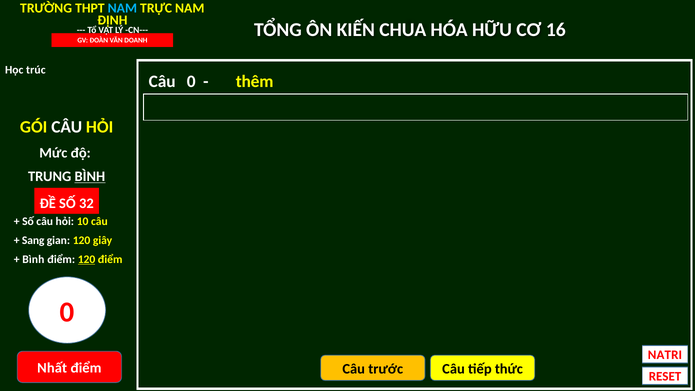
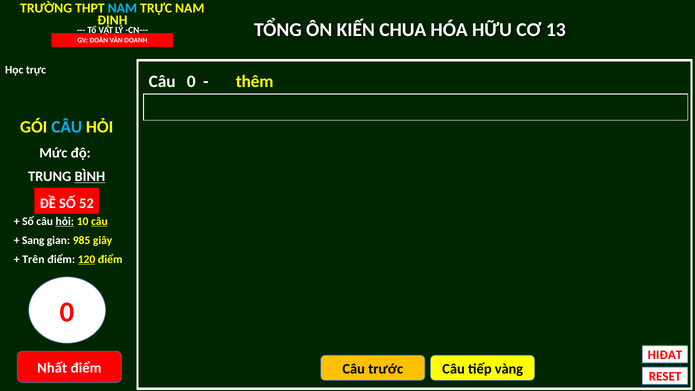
16: 16 -> 13
Học trúc: trúc -> trực
CÂU at (67, 127) colour: white -> light blue
32: 32 -> 52
hỏi at (65, 221) underline: none -> present
câu at (99, 221) underline: none -> present
gian 120: 120 -> 985
Bình at (33, 259): Bình -> Trên
NATRI: NATRI -> HIĐAT
thức: thức -> vàng
